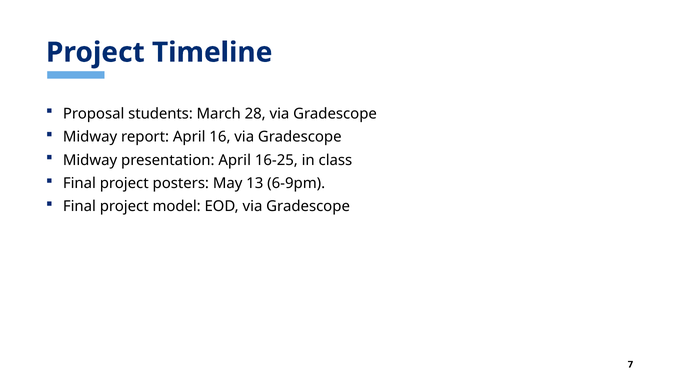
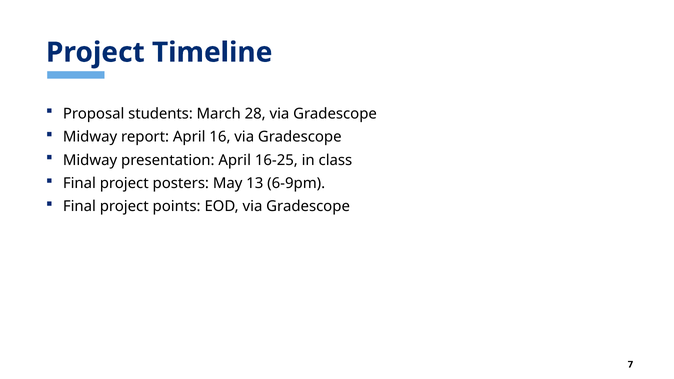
model: model -> points
